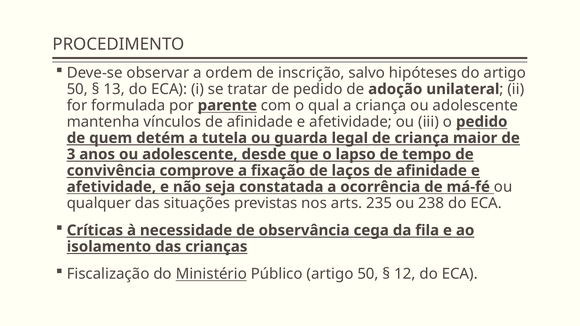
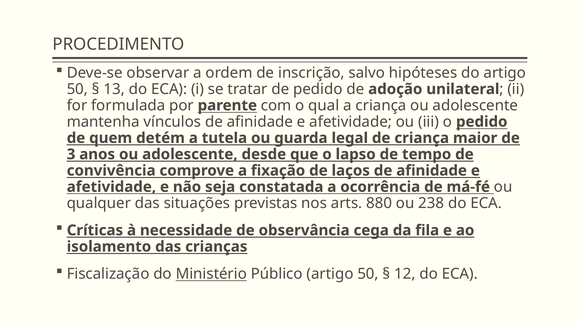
235: 235 -> 880
